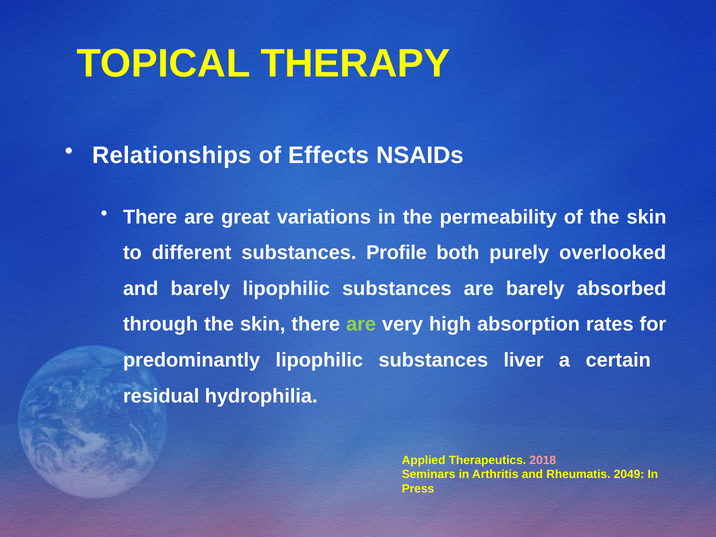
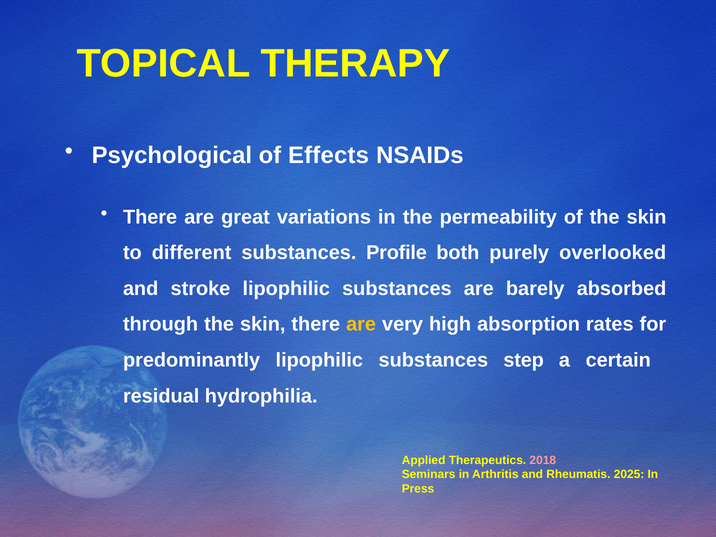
Relationships: Relationships -> Psychological
and barely: barely -> stroke
are at (361, 324) colour: light green -> yellow
liver: liver -> step
2049: 2049 -> 2025
